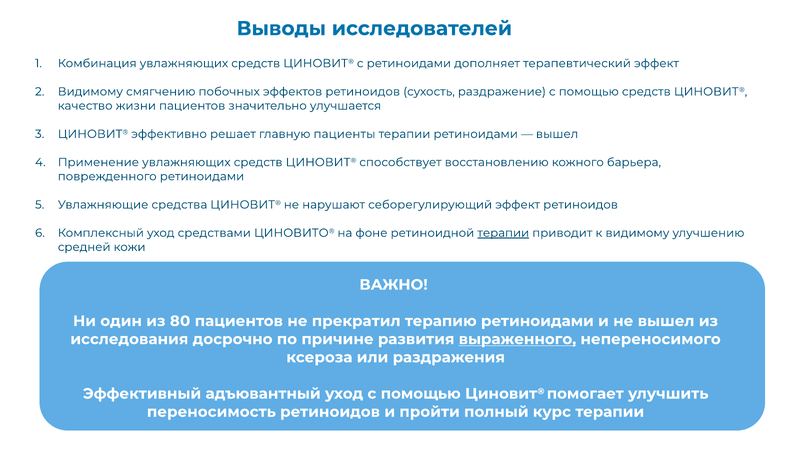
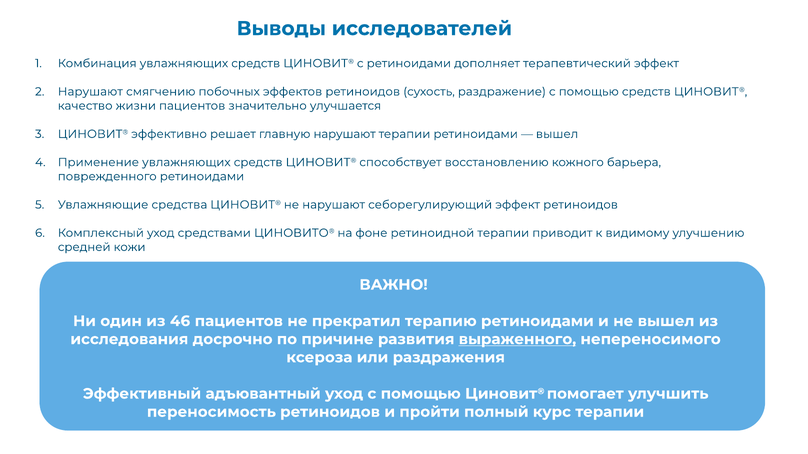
Видимому at (90, 92): Видимому -> Нарушают
главную пациенты: пациенты -> нарушают
терапии at (503, 233) underline: present -> none
80: 80 -> 46
